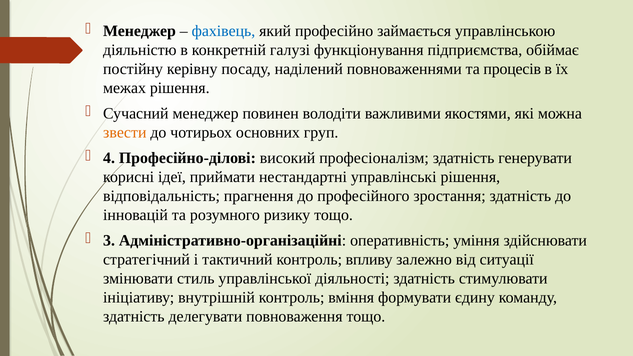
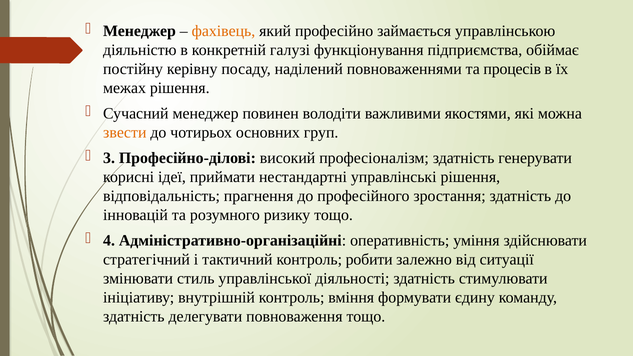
фахівець colour: blue -> orange
4: 4 -> 3
3: 3 -> 4
впливу: впливу -> робити
